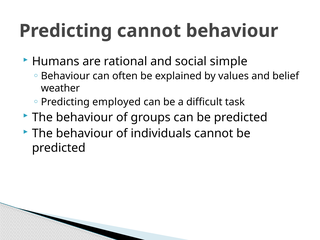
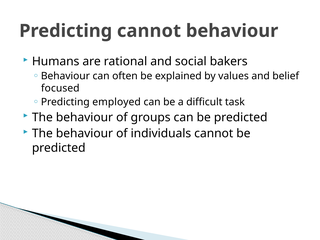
simple: simple -> bakers
weather: weather -> focused
